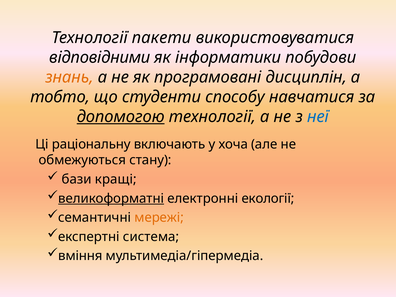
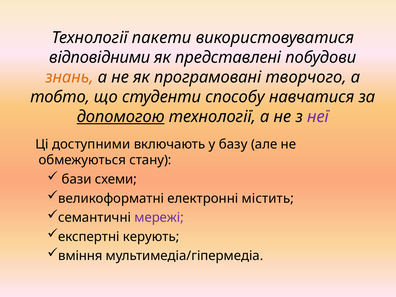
інформатики: інформатики -> представлені
дисциплін: дисциплін -> творчого
неї colour: blue -> purple
раціональну: раціональну -> доступними
хоча: хоча -> базу
кращі: кращі -> схеми
великоформатні underline: present -> none
екології: екології -> містить
мережі colour: orange -> purple
система: система -> керують
